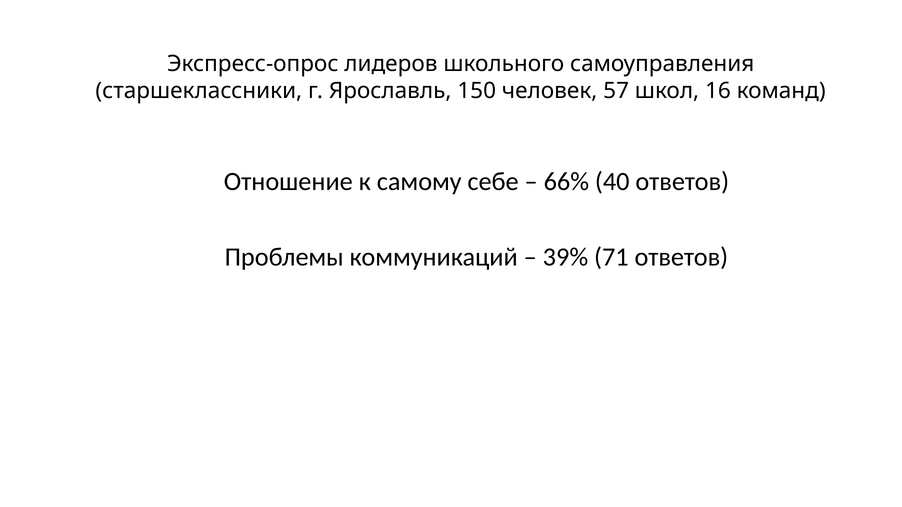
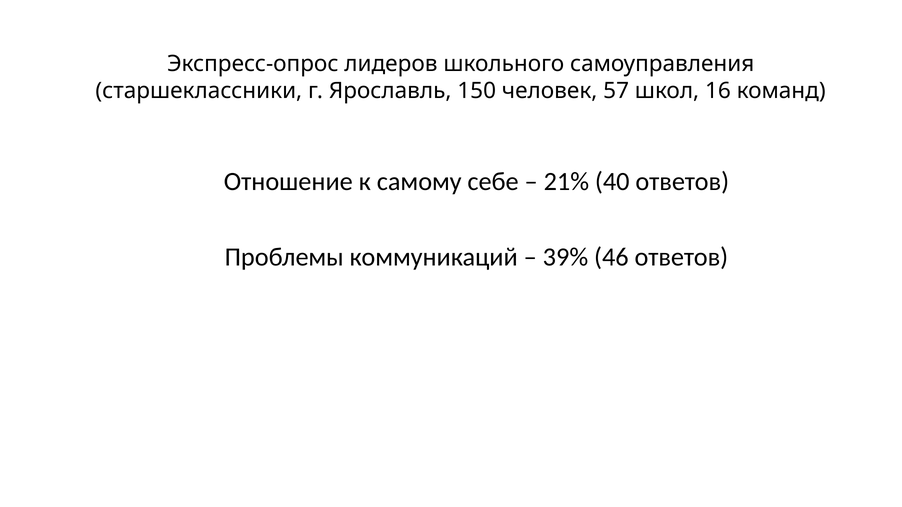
66%: 66% -> 21%
71: 71 -> 46
